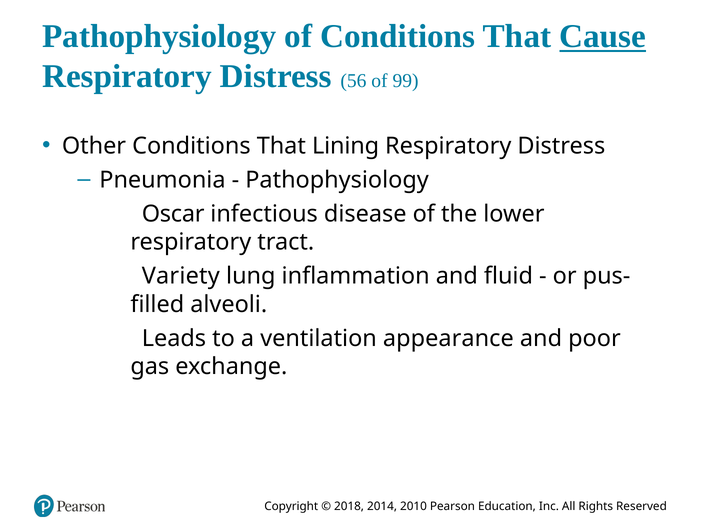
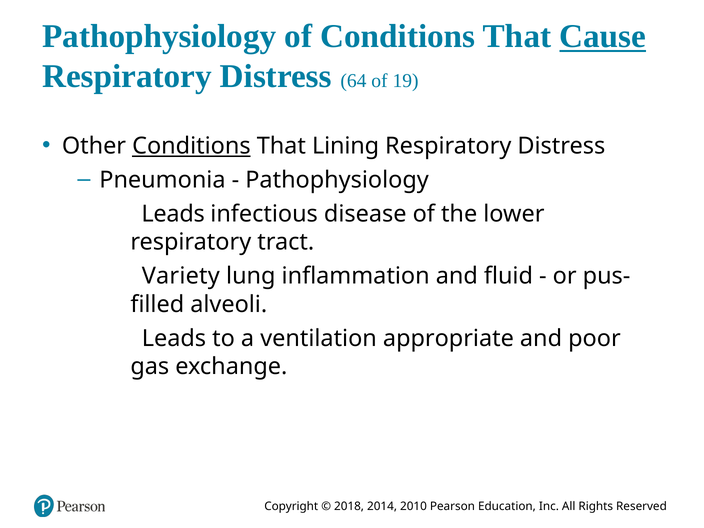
56: 56 -> 64
99: 99 -> 19
Conditions at (191, 146) underline: none -> present
Oscar at (173, 214): Oscar -> Leads
appearance: appearance -> appropriate
